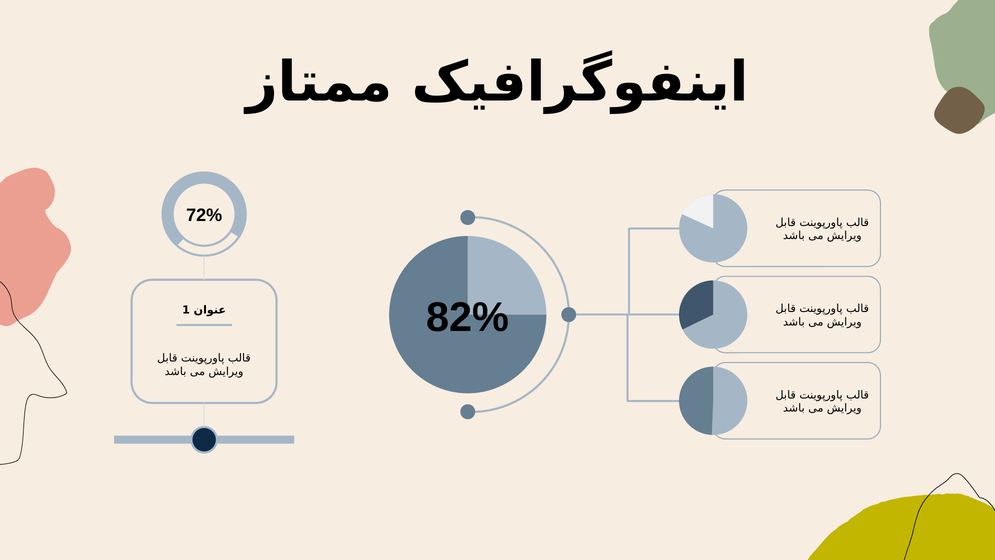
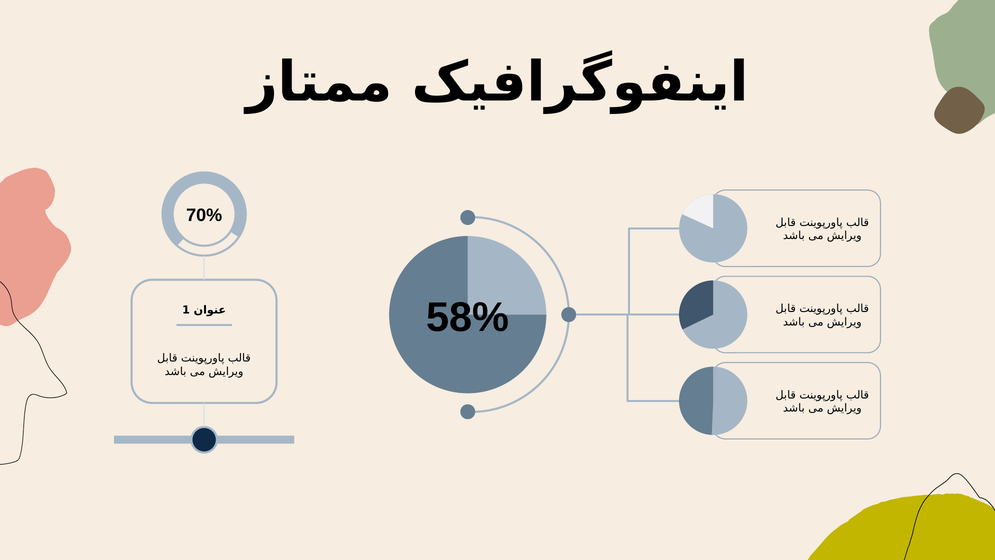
72%: 72% -> 70%
82%: 82% -> 58%
